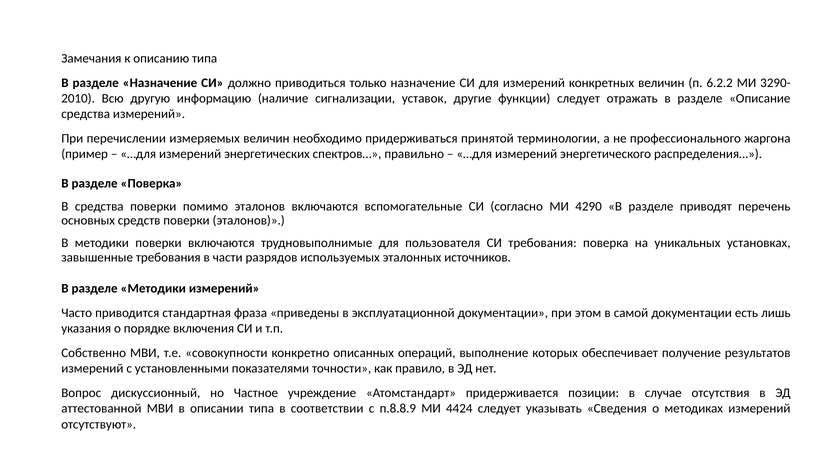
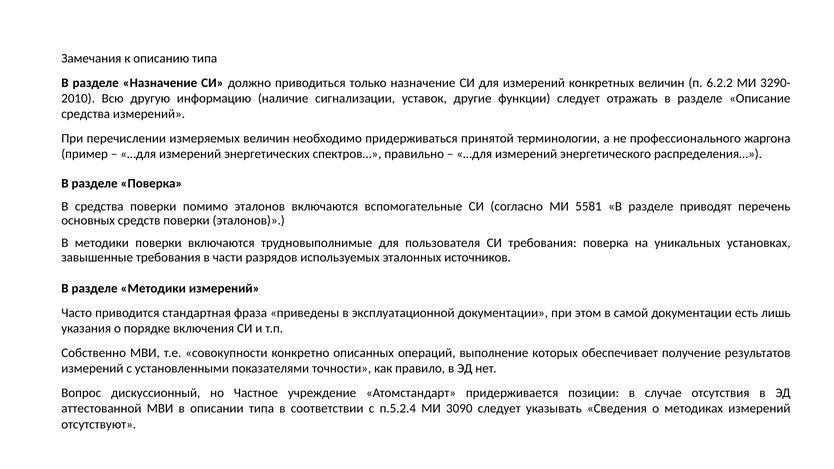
4290: 4290 -> 5581
п.8.8.9: п.8.8.9 -> п.5.2.4
4424: 4424 -> 3090
